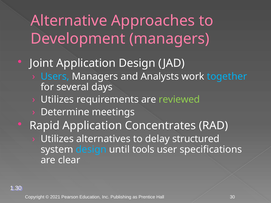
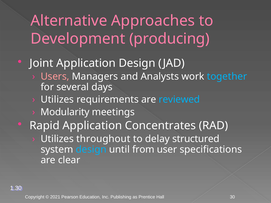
Development managers: managers -> producing
Users colour: light blue -> pink
reviewed colour: light green -> light blue
Determine: Determine -> Modularity
alternatives: alternatives -> throughout
tools: tools -> from
